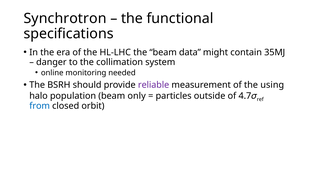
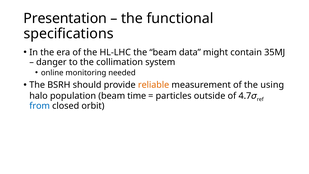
Synchrotron: Synchrotron -> Presentation
reliable colour: purple -> orange
only: only -> time
